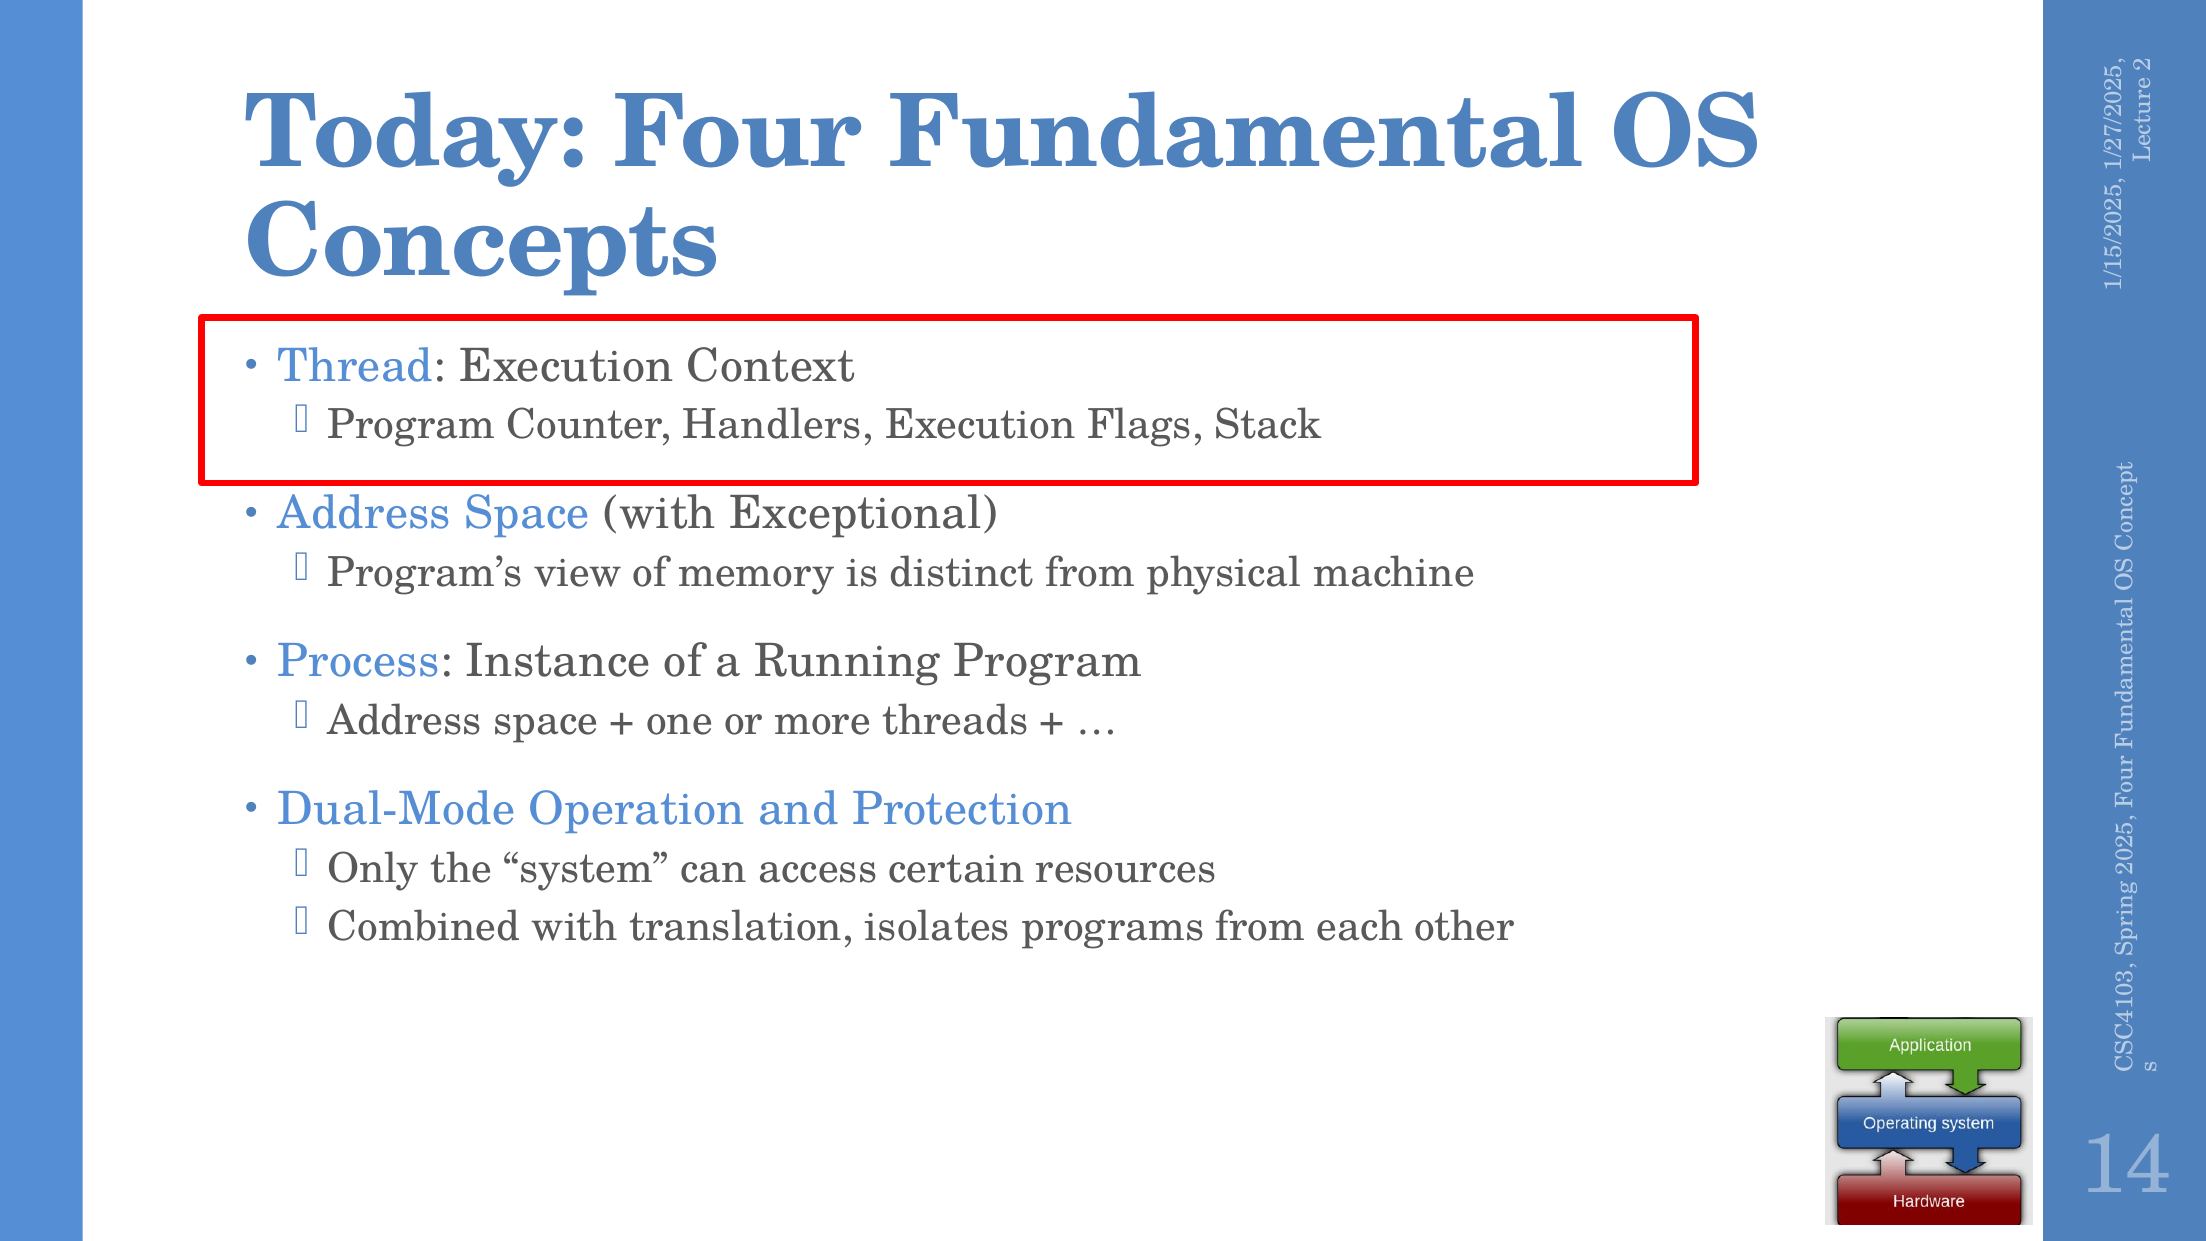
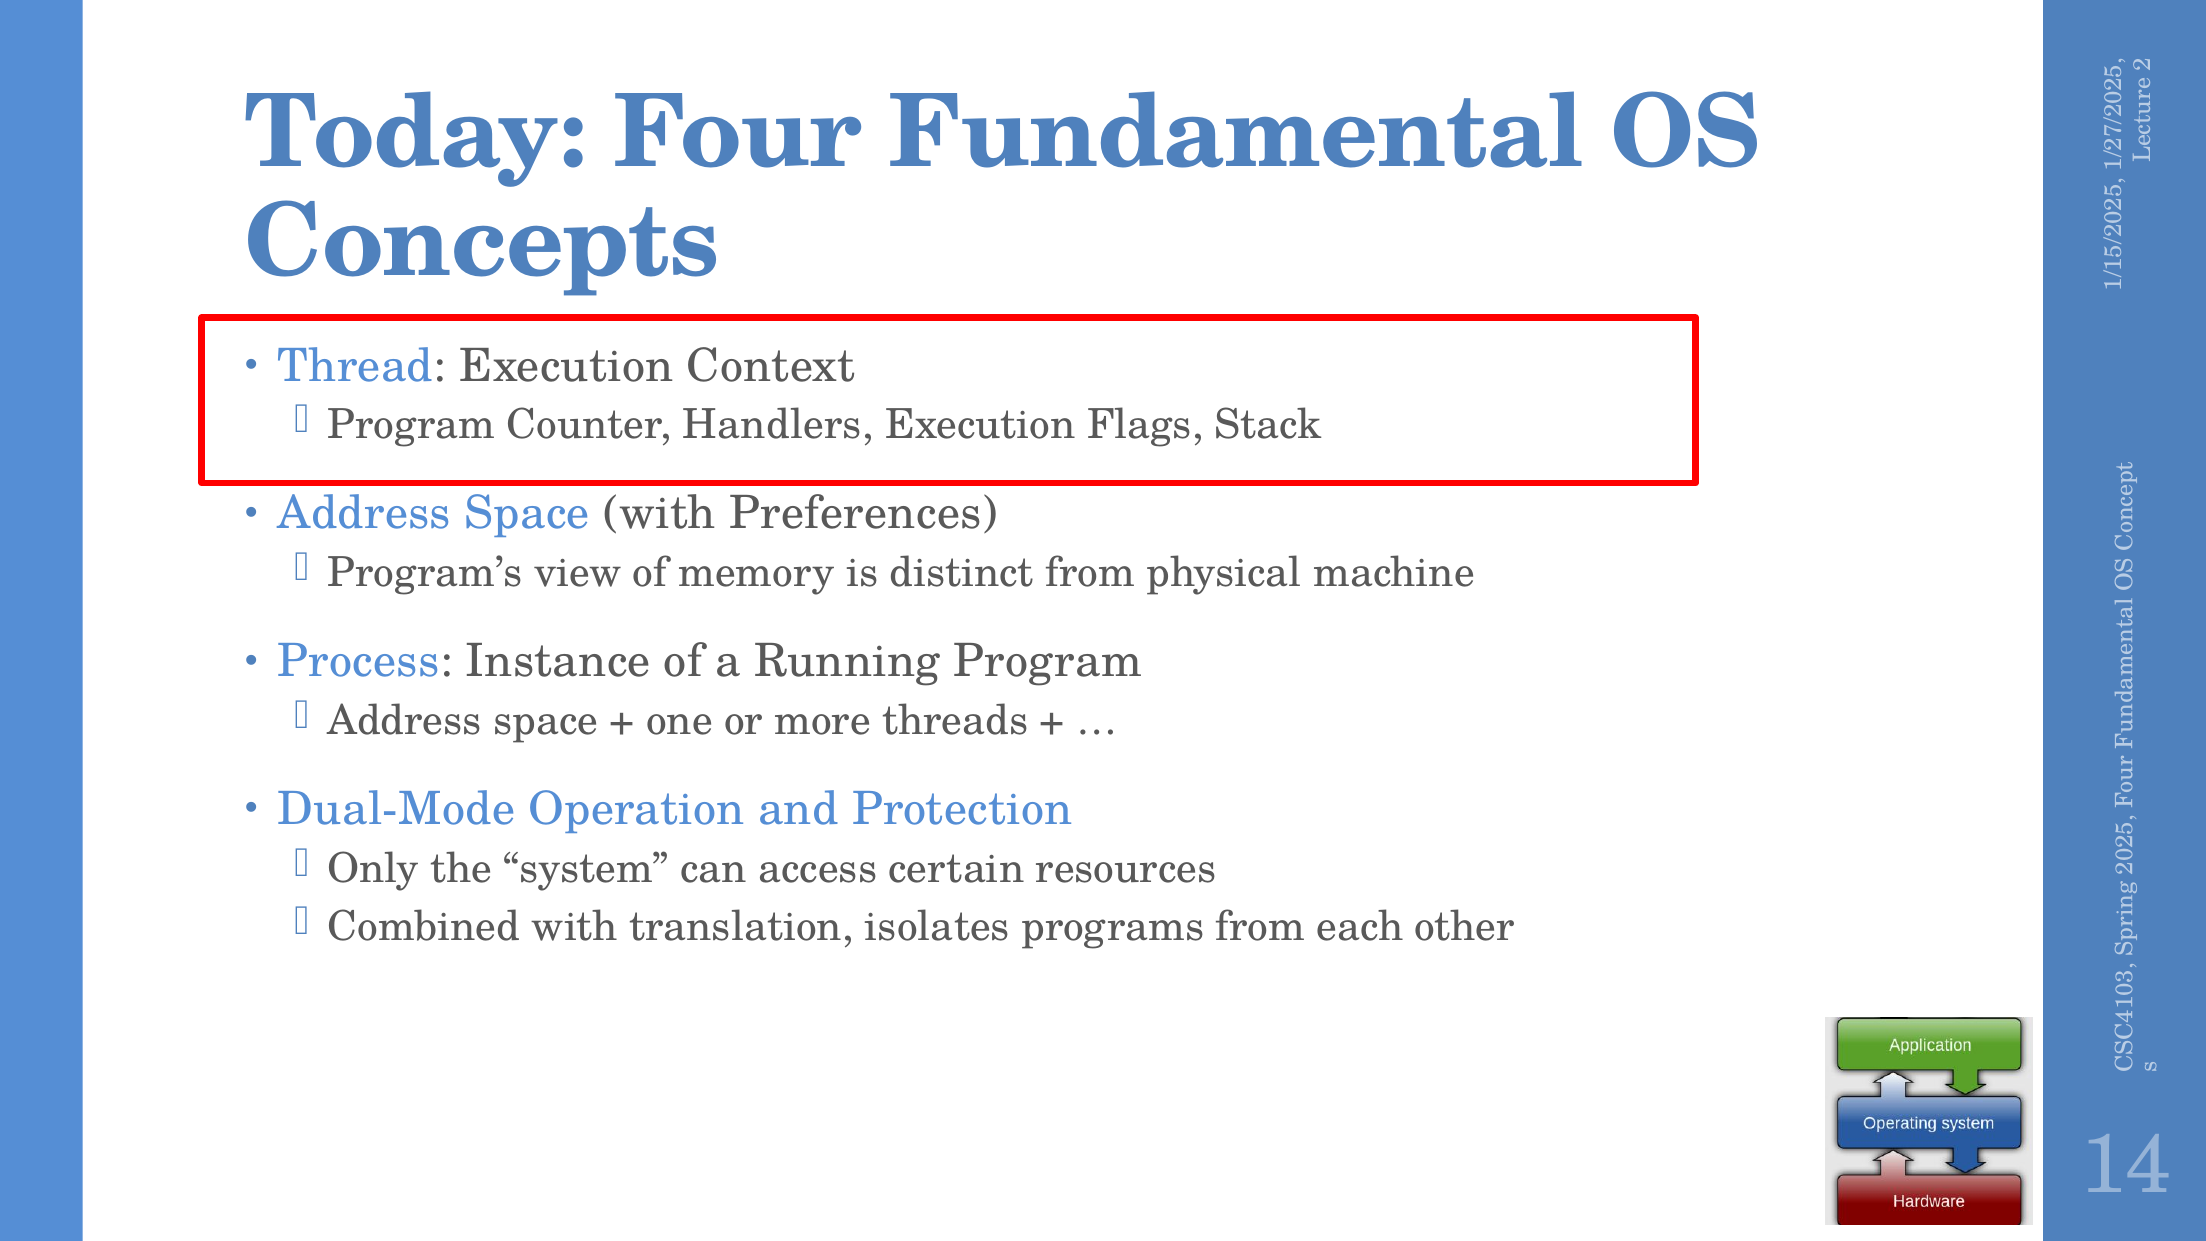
Exceptional: Exceptional -> Preferences
